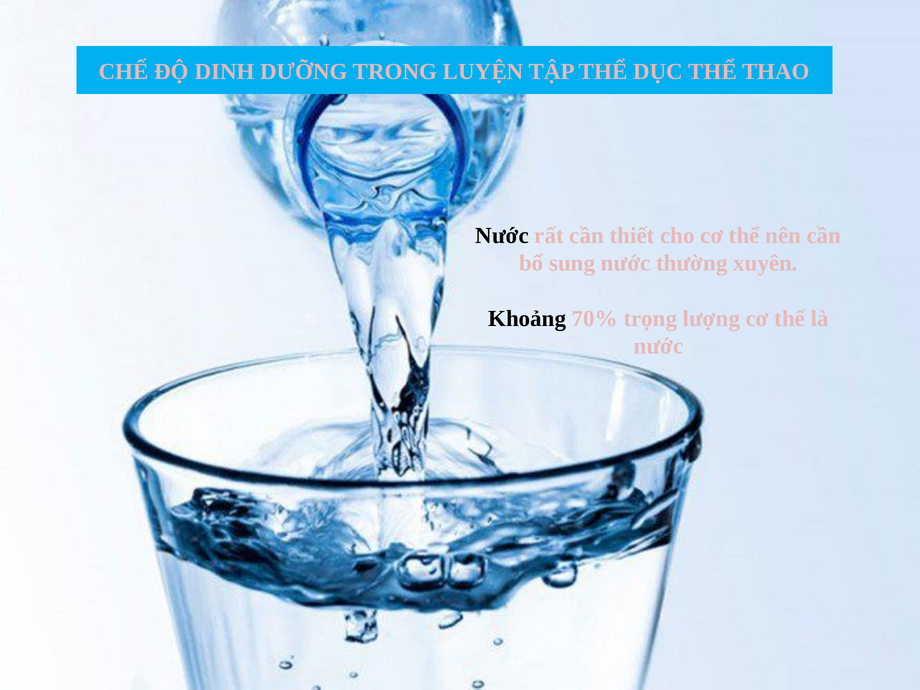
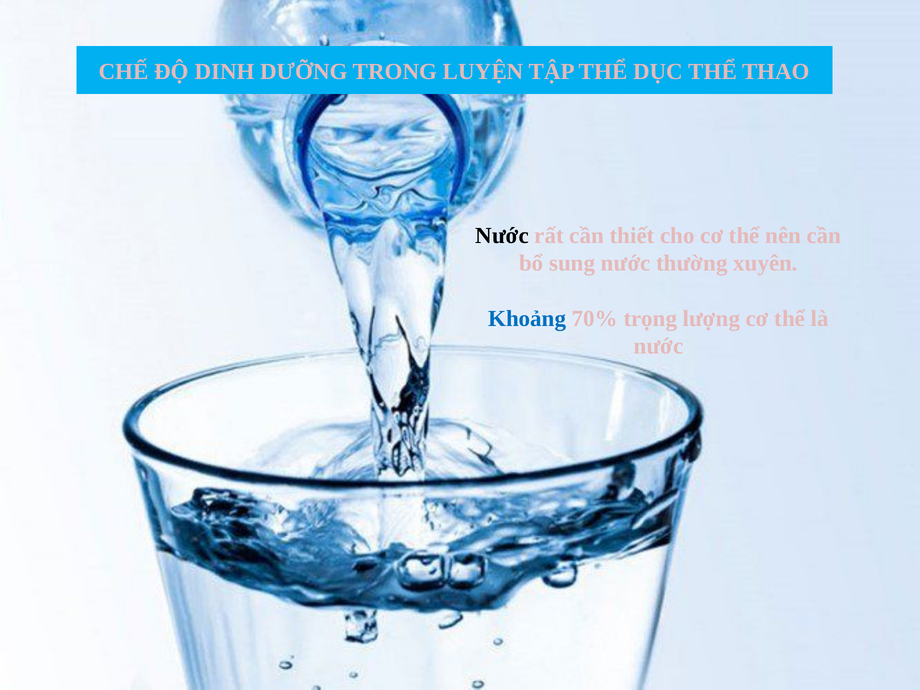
Khoảng colour: black -> blue
